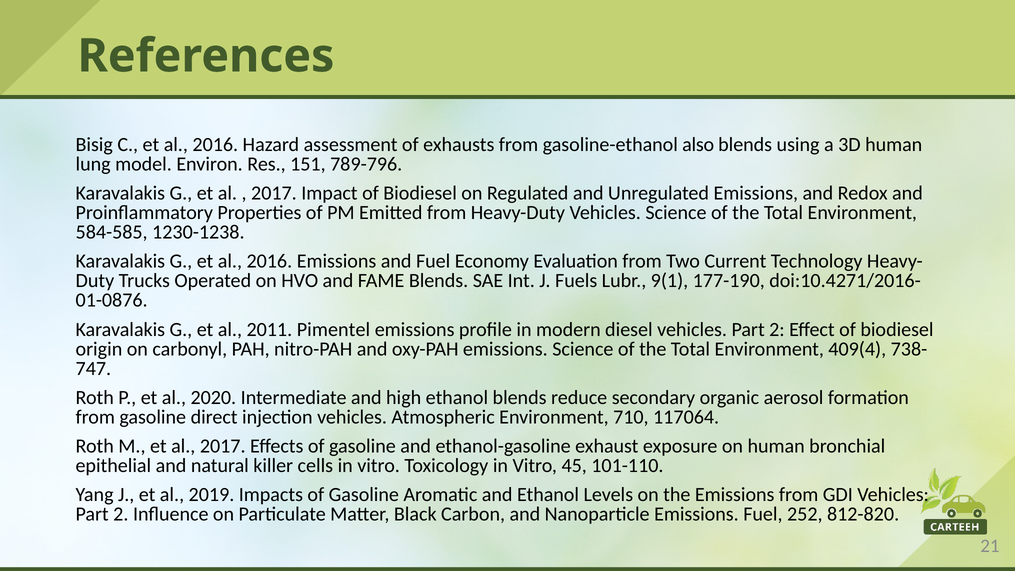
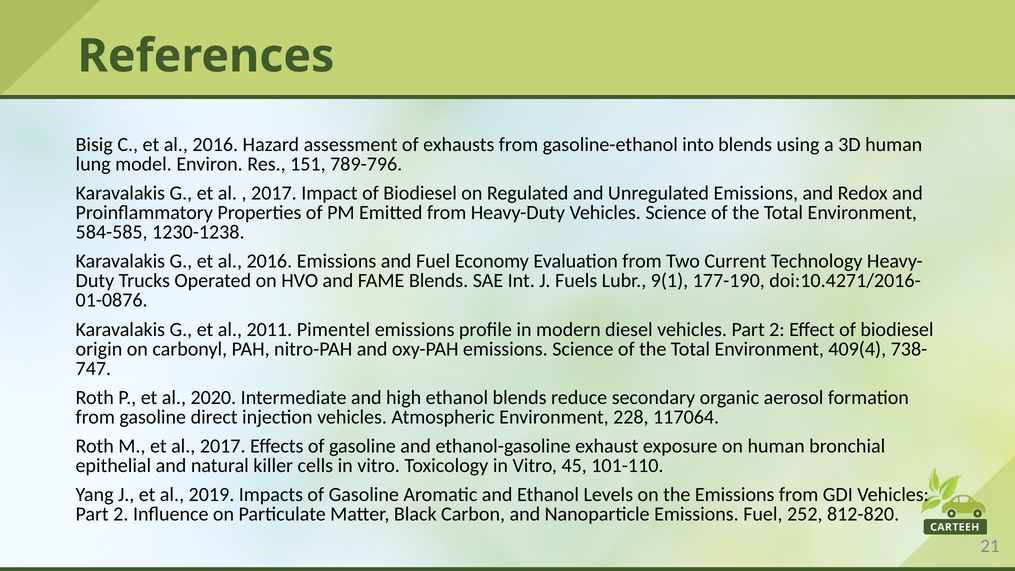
also: also -> into
710: 710 -> 228
